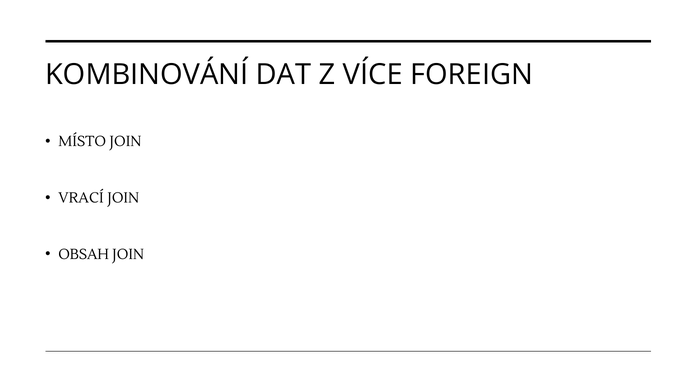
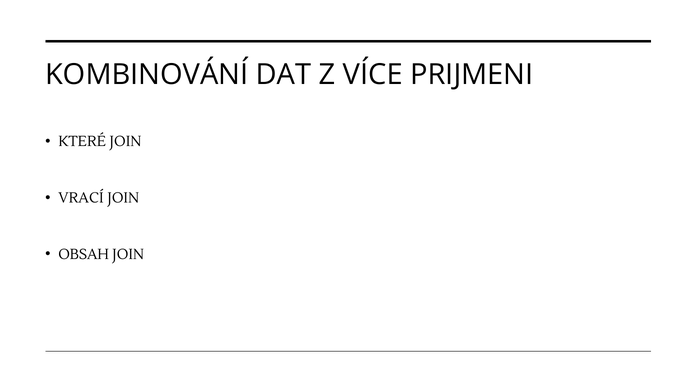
FOREIGN: FOREIGN -> PRIJMENI
MÍSTO: MÍSTO -> KTERÉ
